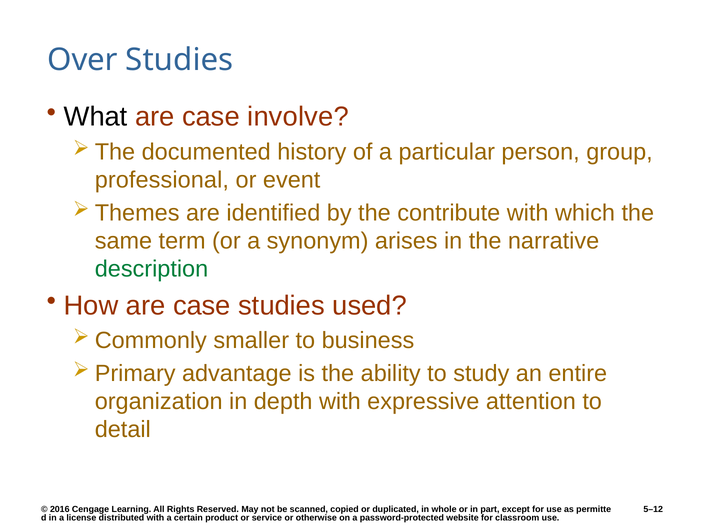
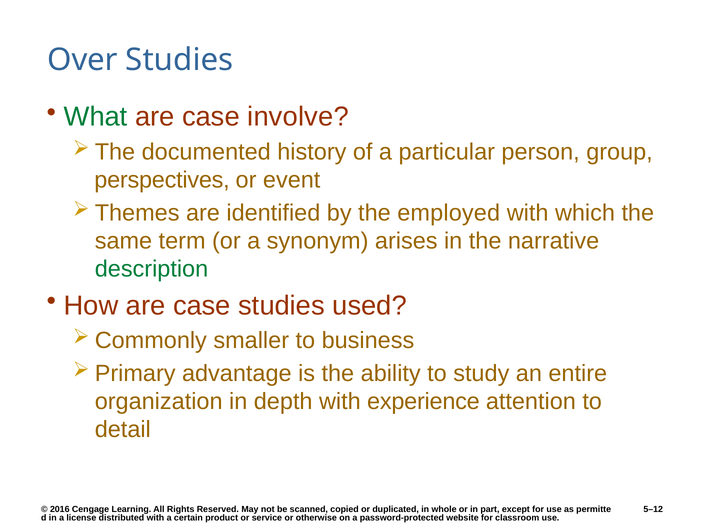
What colour: black -> green
professional: professional -> perspectives
contribute: contribute -> employed
expressive: expressive -> experience
